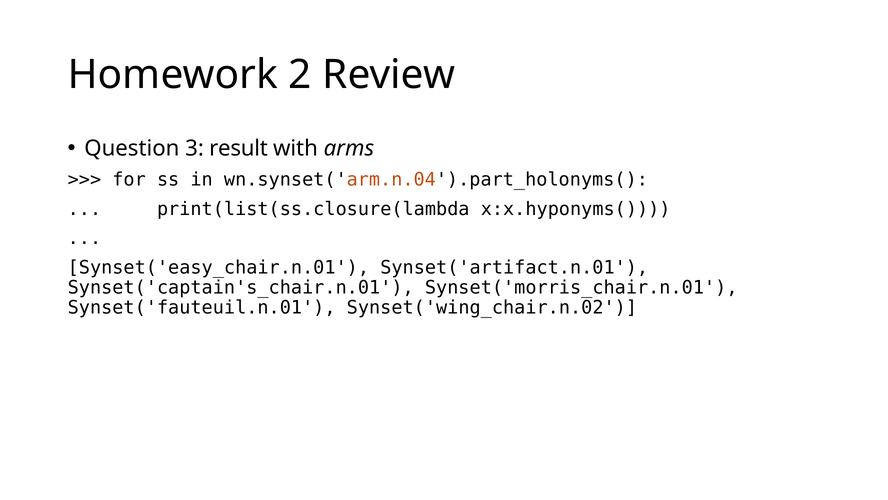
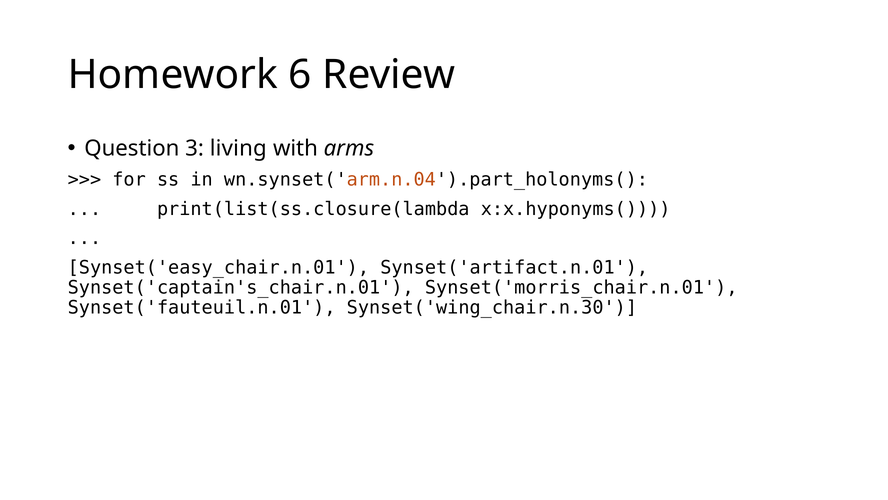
2: 2 -> 6
result: result -> living
Synset('wing_chair.n.02: Synset('wing_chair.n.02 -> Synset('wing_chair.n.30
